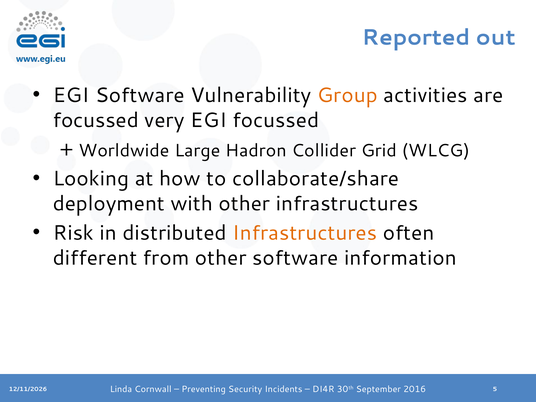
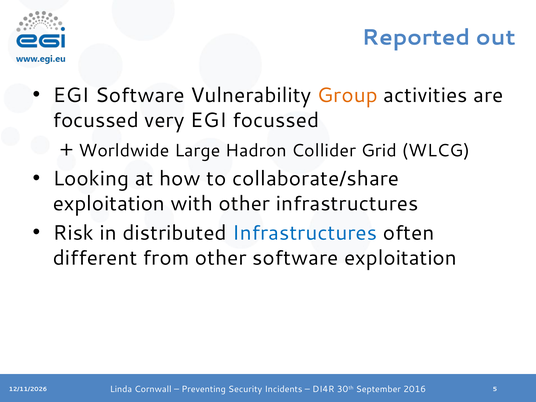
deployment at (109, 204): deployment -> exploitation
Infrastructures at (305, 233) colour: orange -> blue
software information: information -> exploitation
